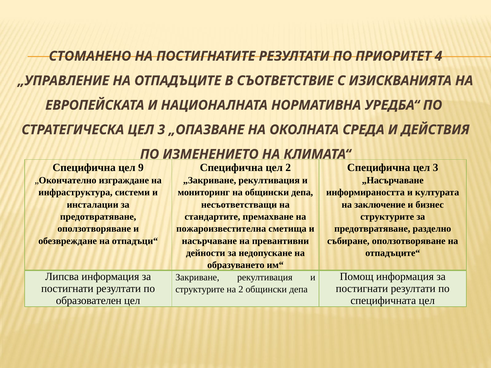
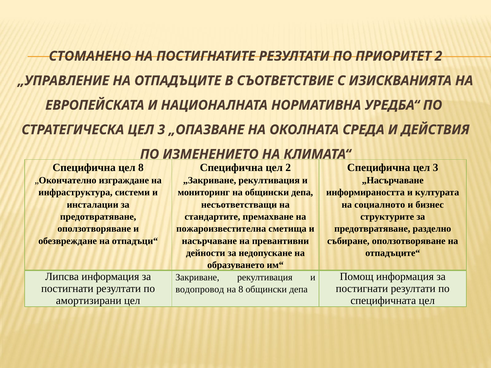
ПРИОРИТЕТ 4: 4 -> 2
цел 9: 9 -> 8
заключение: заключение -> социалното
структурите at (200, 290): структурите -> водопровод
на 2: 2 -> 8
образователен: образователен -> амортизирани
